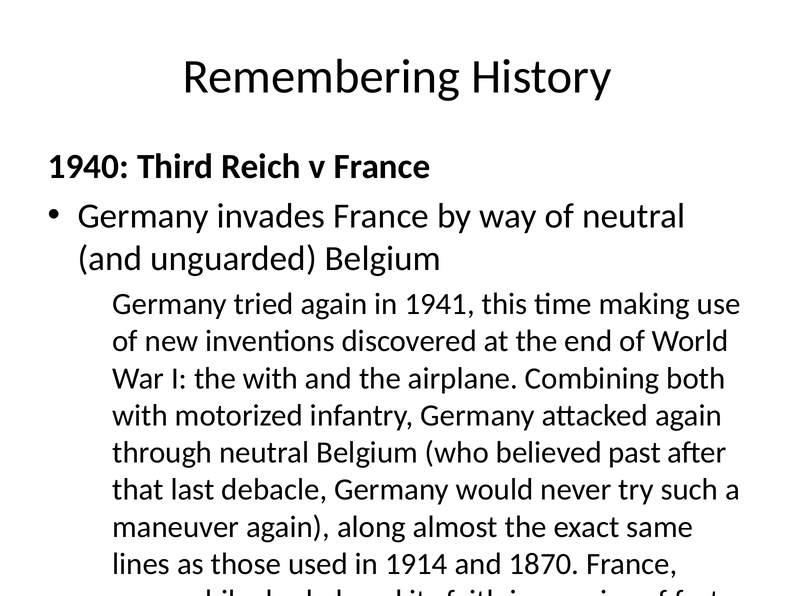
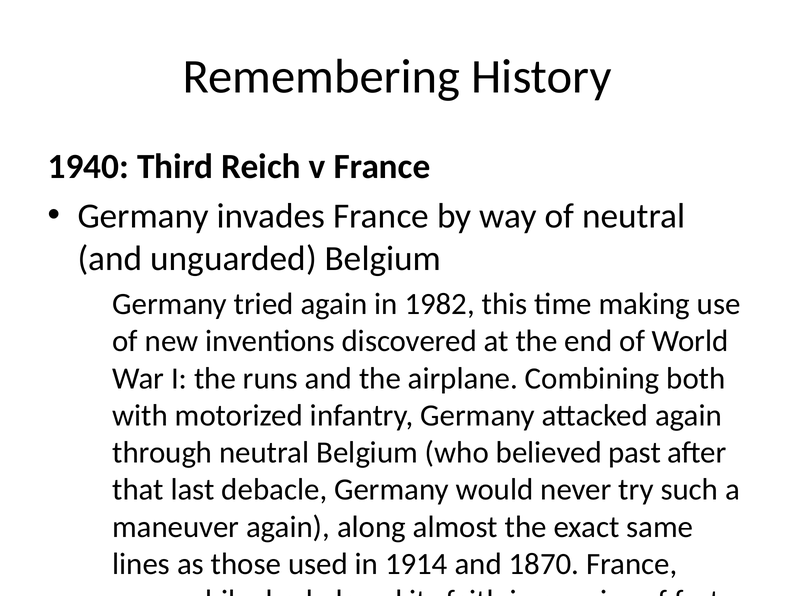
1941: 1941 -> 1982
the with: with -> runs
